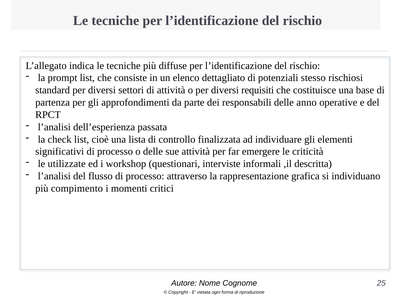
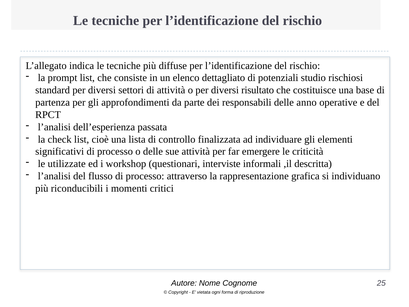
stesso: stesso -> studio
requisiti: requisiti -> risultato
compimento: compimento -> riconducibili
